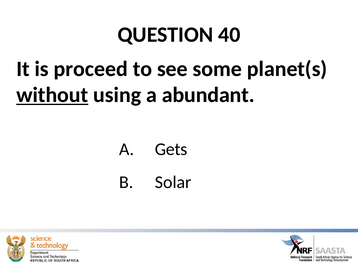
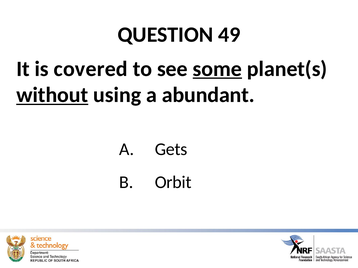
40: 40 -> 49
proceed: proceed -> covered
some underline: none -> present
Solar: Solar -> Orbit
